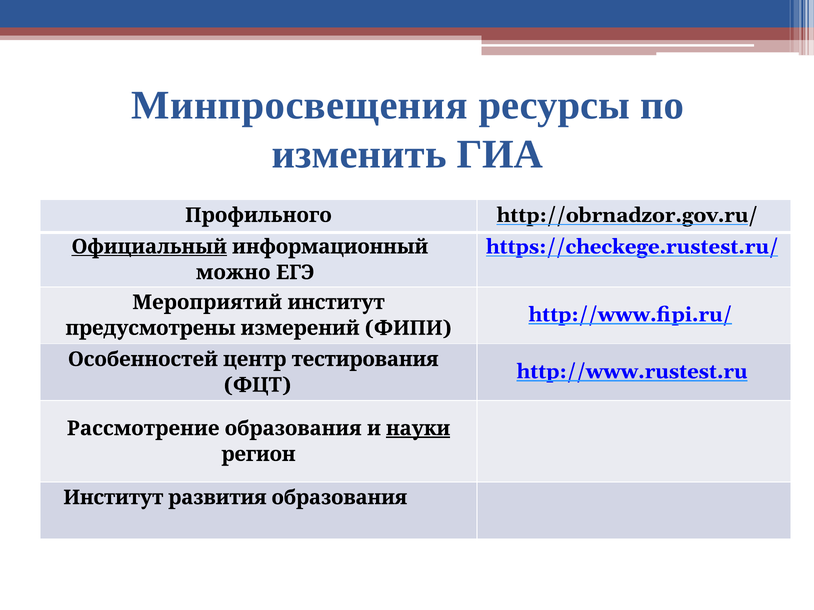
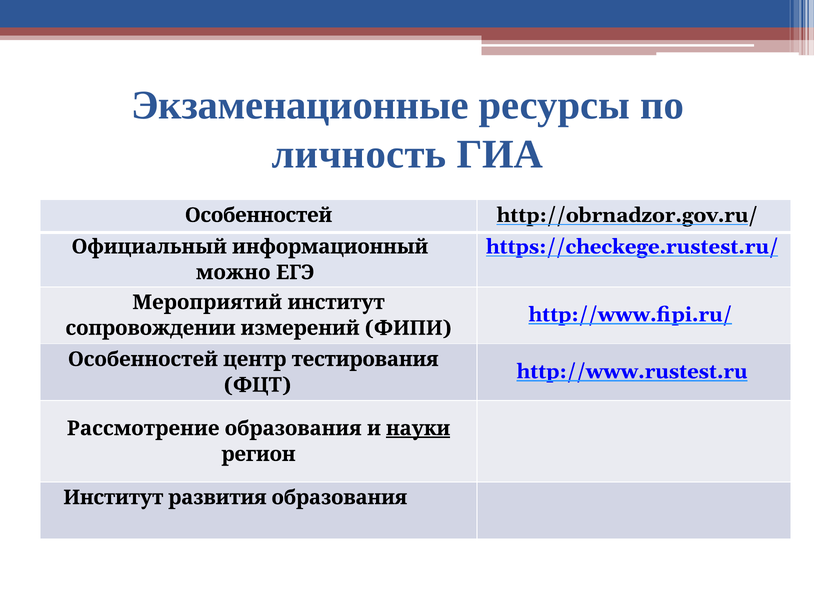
Минпросвещения: Минпросвещения -> Экзаменационные
изменить: изменить -> личность
Профильного at (258, 215): Профильного -> Особенностей
Официальный underline: present -> none
предусмотрены: предусмотрены -> сопровождении
